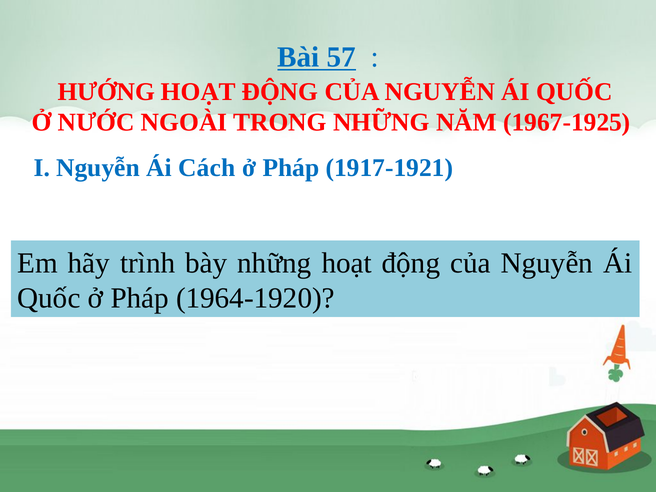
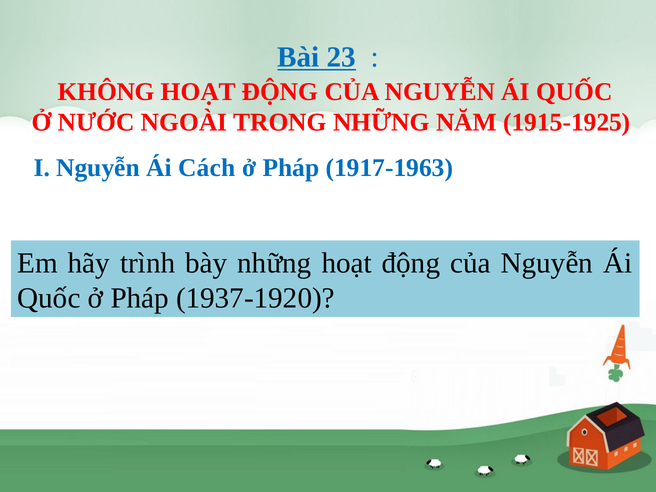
57: 57 -> 23
HƯỚNG: HƯỚNG -> KHÔNG
1967-1925: 1967-1925 -> 1915-1925
1917-1921: 1917-1921 -> 1917-1963
1964-1920: 1964-1920 -> 1937-1920
